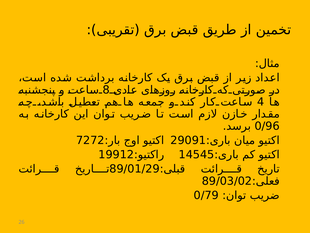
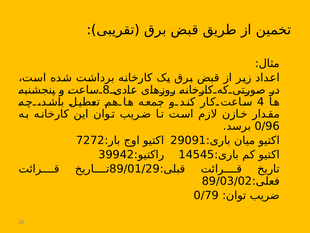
19912: 19912 -> 39942
